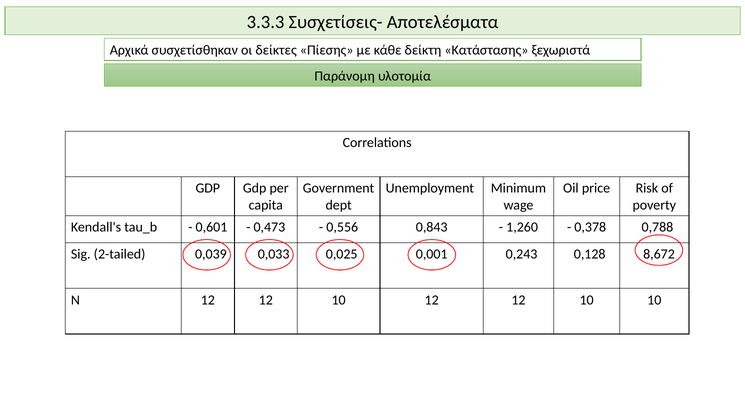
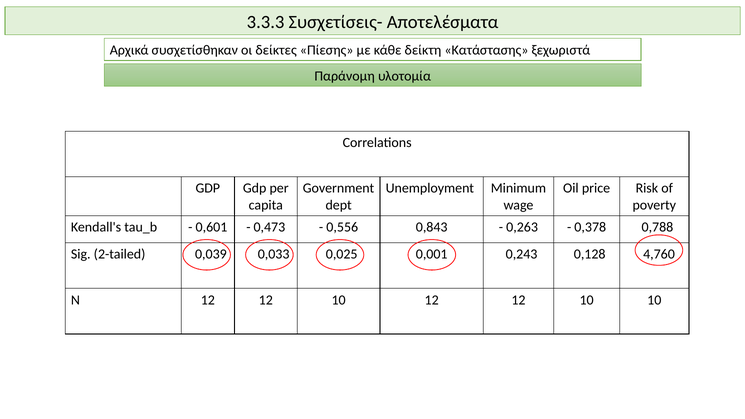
1,260: 1,260 -> 0,263
8,672: 8,672 -> 4,760
